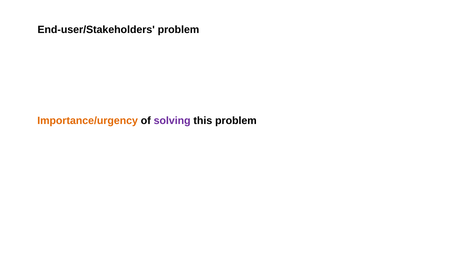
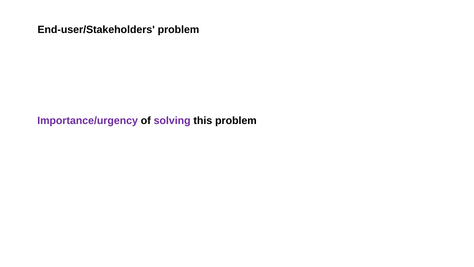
Importance/urgency colour: orange -> purple
